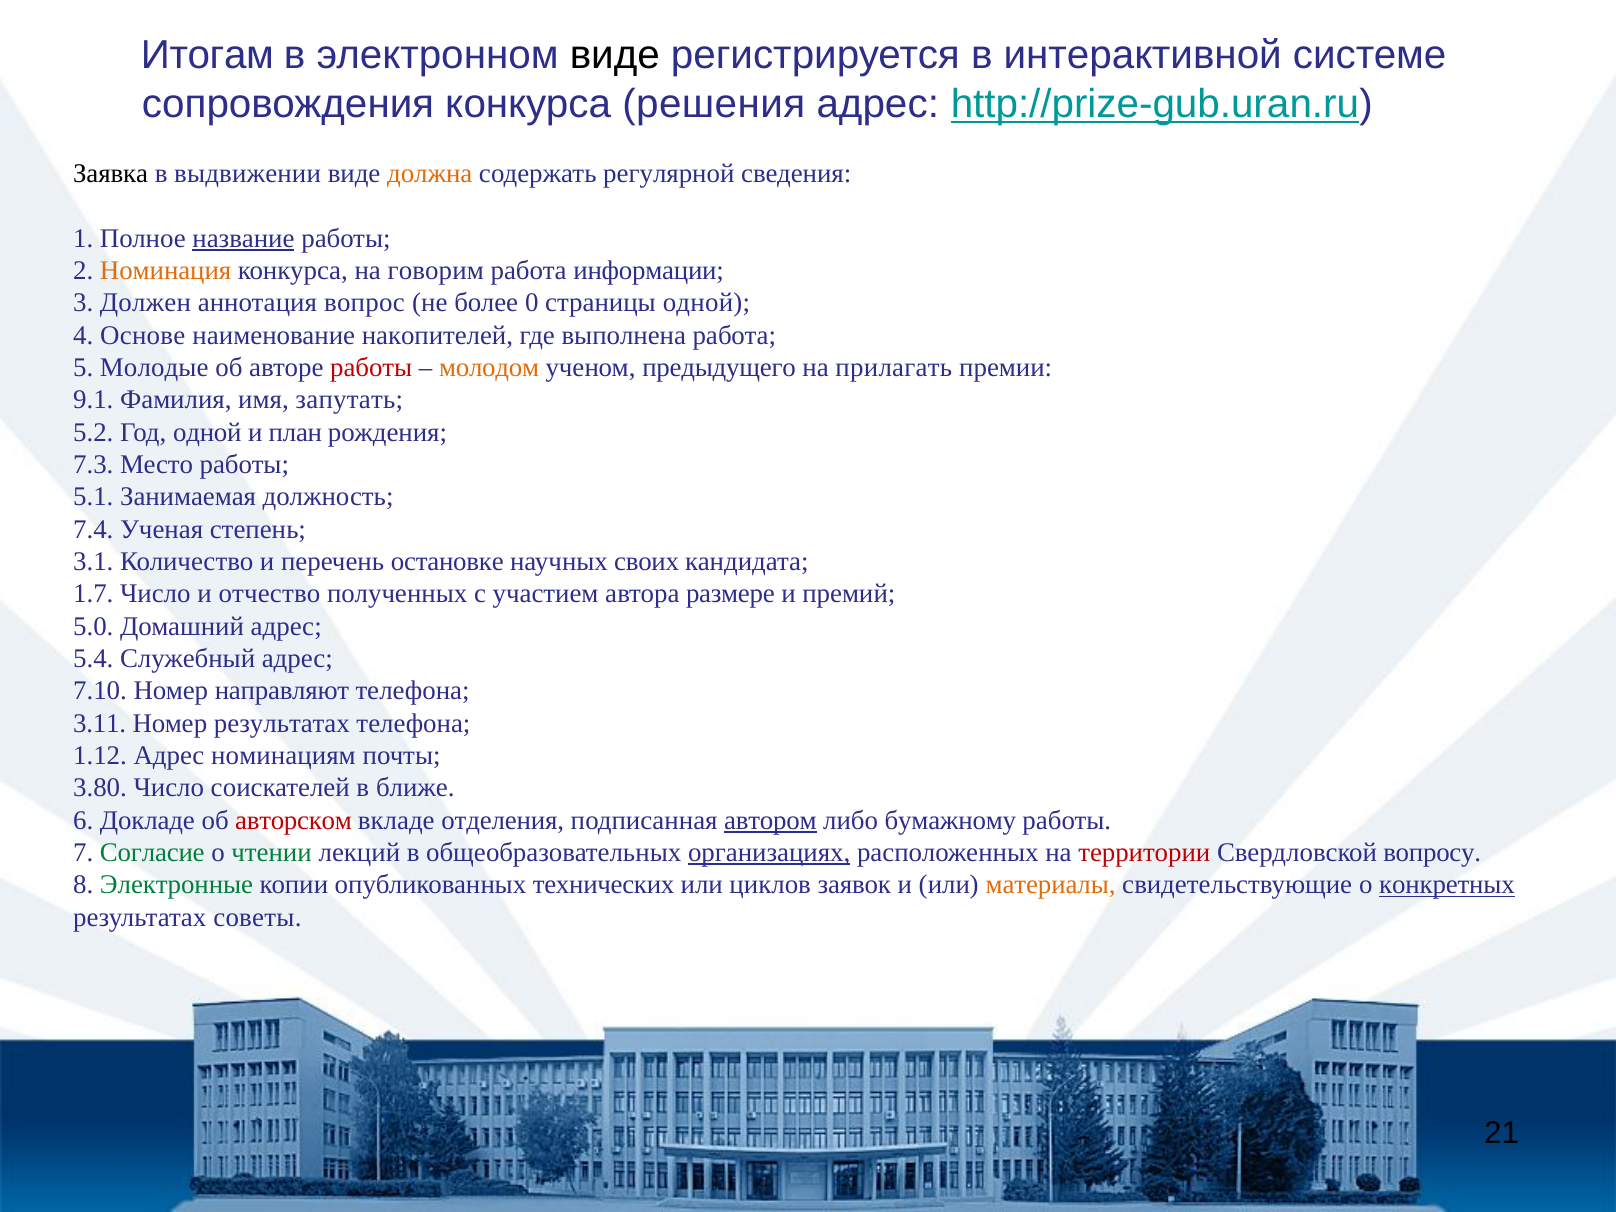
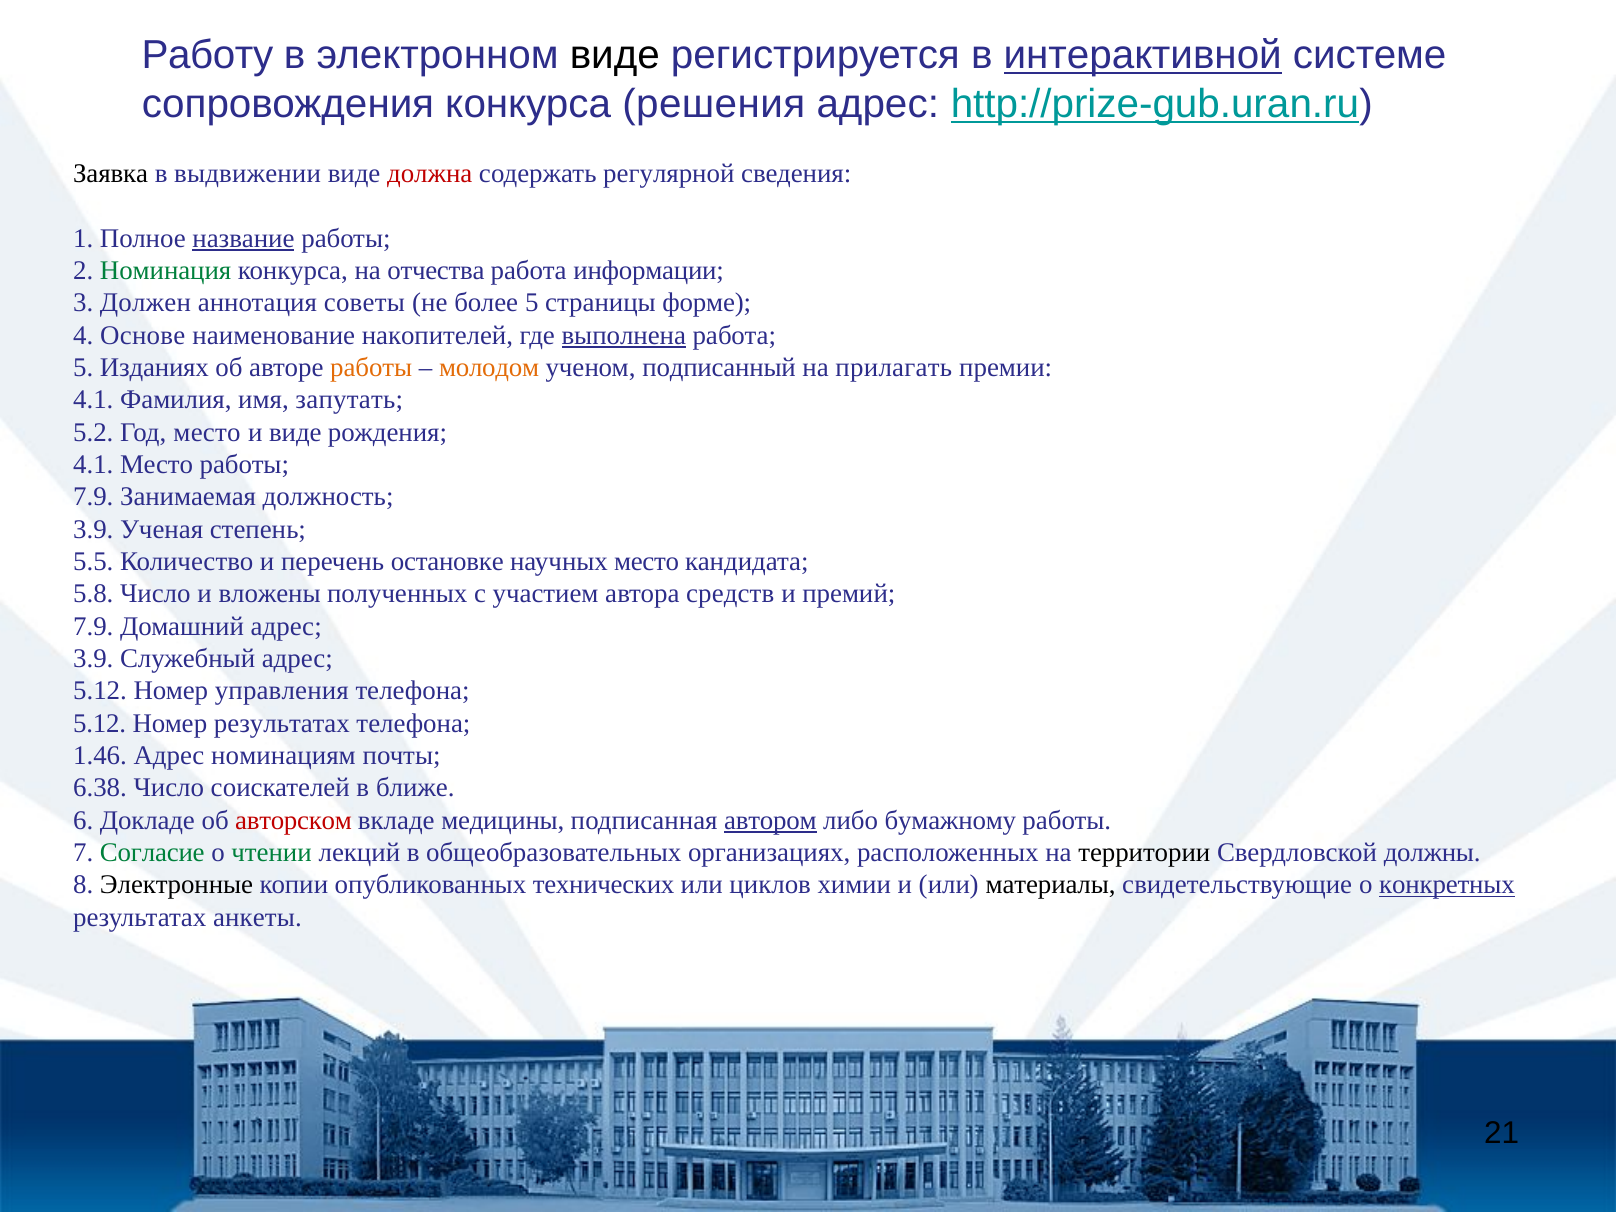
Итогам: Итогам -> Работу
интерактивной underline: none -> present
должна colour: orange -> red
Номинация colour: orange -> green
говорим: говорим -> отчества
вопрос: вопрос -> советы
более 0: 0 -> 5
страницы одной: одной -> форме
выполнена underline: none -> present
Молодые: Молодые -> Изданиях
работы at (371, 368) colour: red -> orange
предыдущего: предыдущего -> подписанный
9.1 at (93, 400): 9.1 -> 4.1
Год одной: одной -> место
и план: план -> виде
7.3 at (93, 465): 7.3 -> 4.1
5.1 at (93, 497): 5.1 -> 7.9
7.4 at (93, 529): 7.4 -> 3.9
3.1: 3.1 -> 5.5
научных своих: своих -> место
1.7: 1.7 -> 5.8
отчество: отчество -> вложены
размере: размере -> средств
5.0 at (93, 626): 5.0 -> 7.9
5.4 at (93, 659): 5.4 -> 3.9
7.10 at (100, 691): 7.10 -> 5.12
направляют: направляют -> управления
3.11 at (100, 723): 3.11 -> 5.12
1.12: 1.12 -> 1.46
3.80: 3.80 -> 6.38
отделения: отделения -> медицины
организациях underline: present -> none
территории colour: red -> black
вопросу: вопросу -> должны
Электронные colour: green -> black
заявок: заявок -> химии
материалы colour: orange -> black
советы: советы -> анкеты
